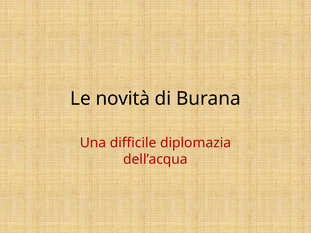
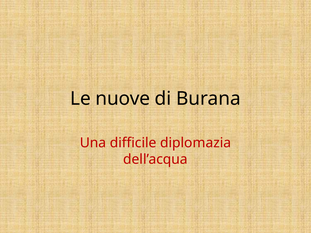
novità: novità -> nuove
